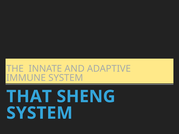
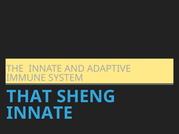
SYSTEM at (39, 113): SYSTEM -> INNATE
